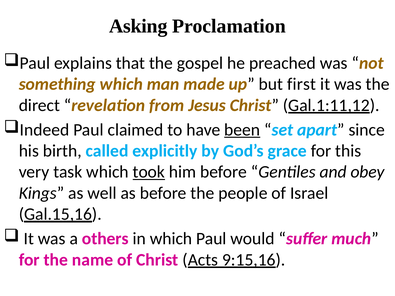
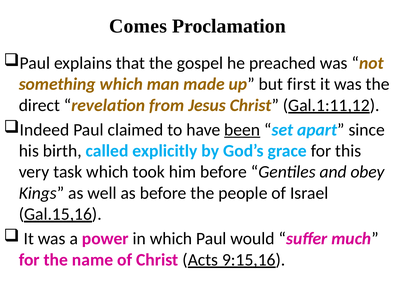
Asking: Asking -> Comes
took underline: present -> none
others: others -> power
